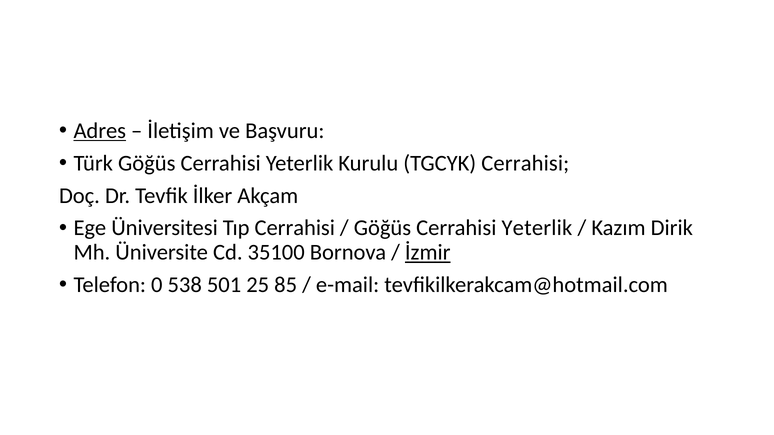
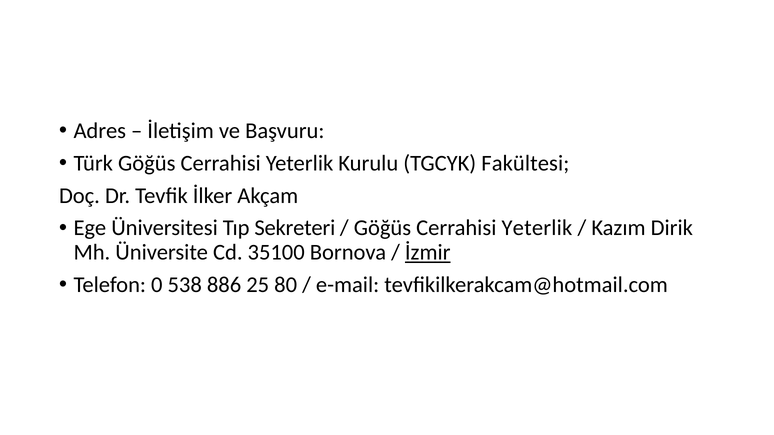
Adres underline: present -> none
TGCYK Cerrahisi: Cerrahisi -> Fakültesi
Tıp Cerrahisi: Cerrahisi -> Sekreteri
501: 501 -> 886
85: 85 -> 80
